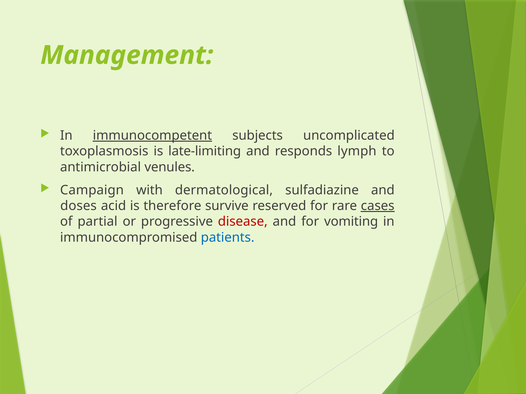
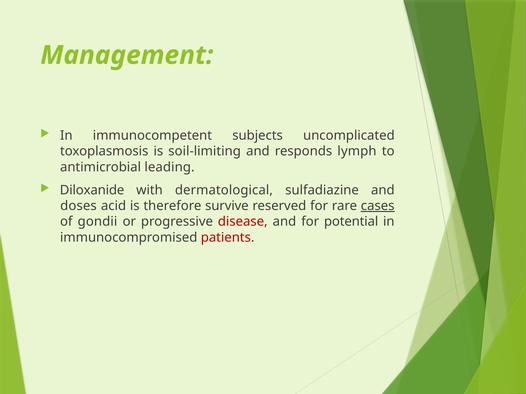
immunocompetent underline: present -> none
late-limiting: late-limiting -> soil-limiting
venules: venules -> leading
Campaign: Campaign -> Diloxanide
partial: partial -> gondii
vomiting: vomiting -> potential
patients colour: blue -> red
